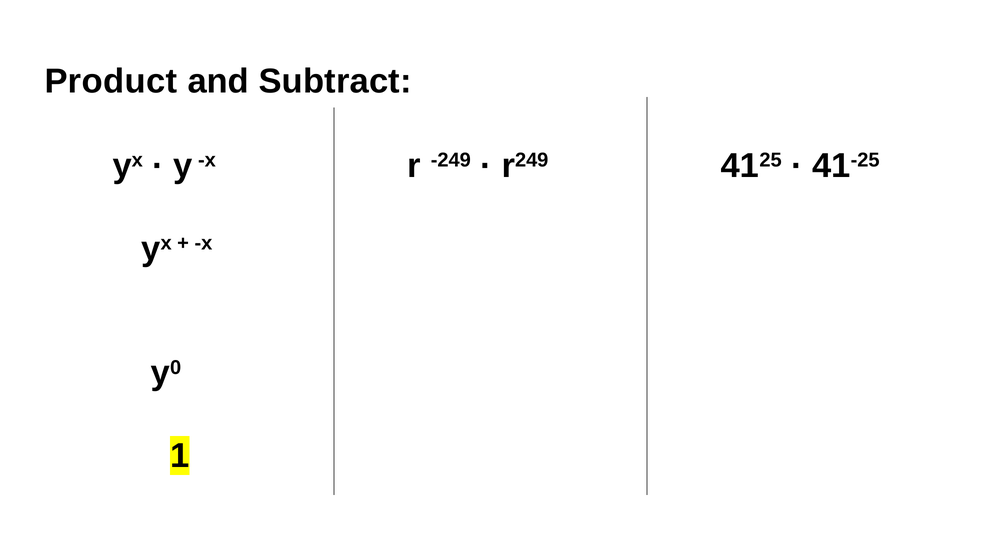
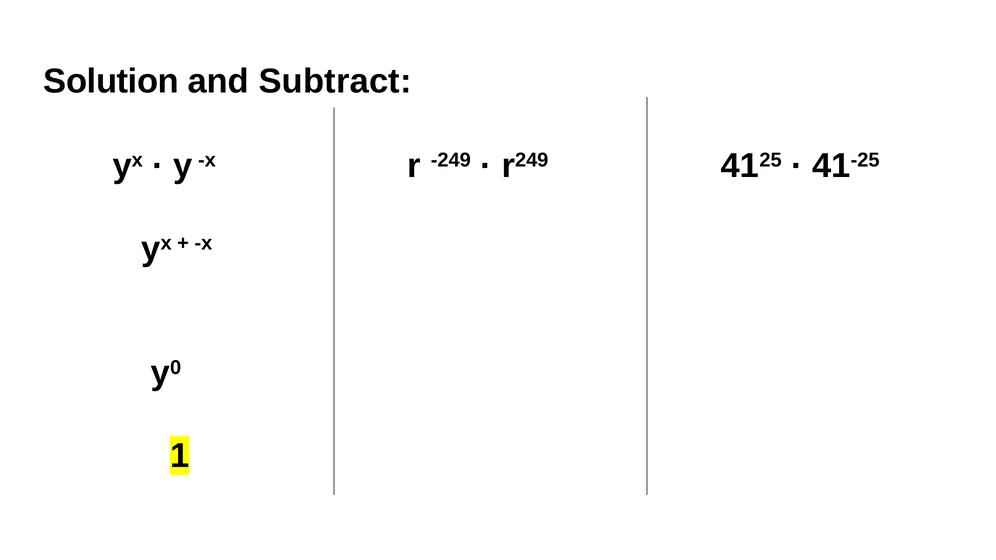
Product: Product -> Solution
